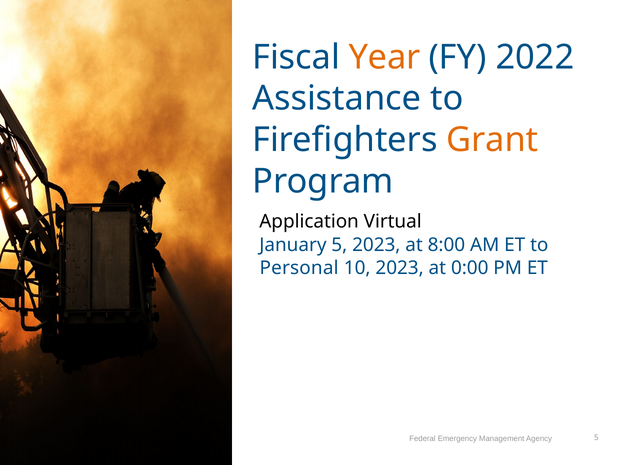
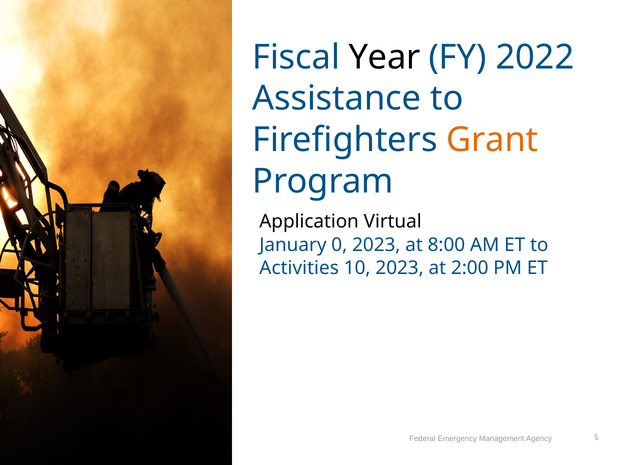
Year colour: orange -> black
January 5: 5 -> 0
Personal: Personal -> Activities
0:00: 0:00 -> 2:00
